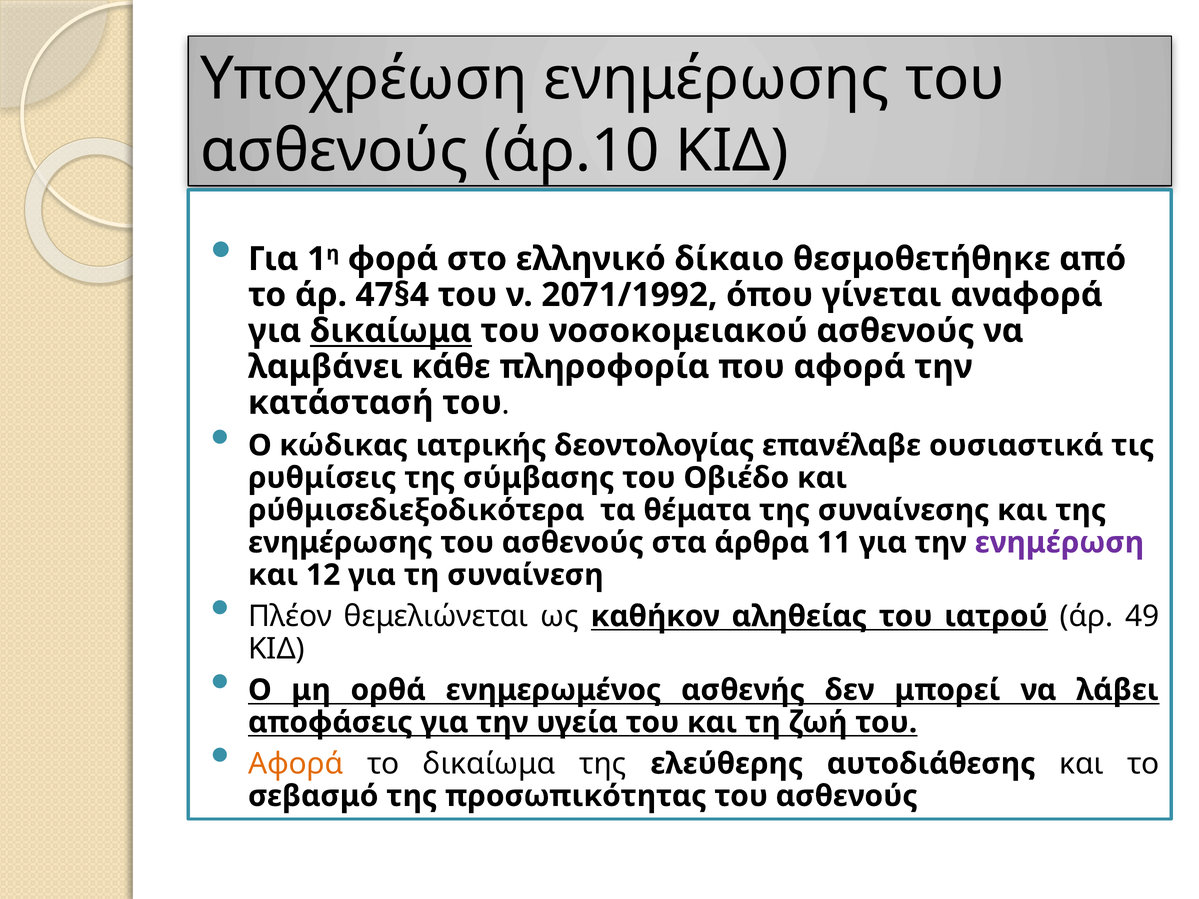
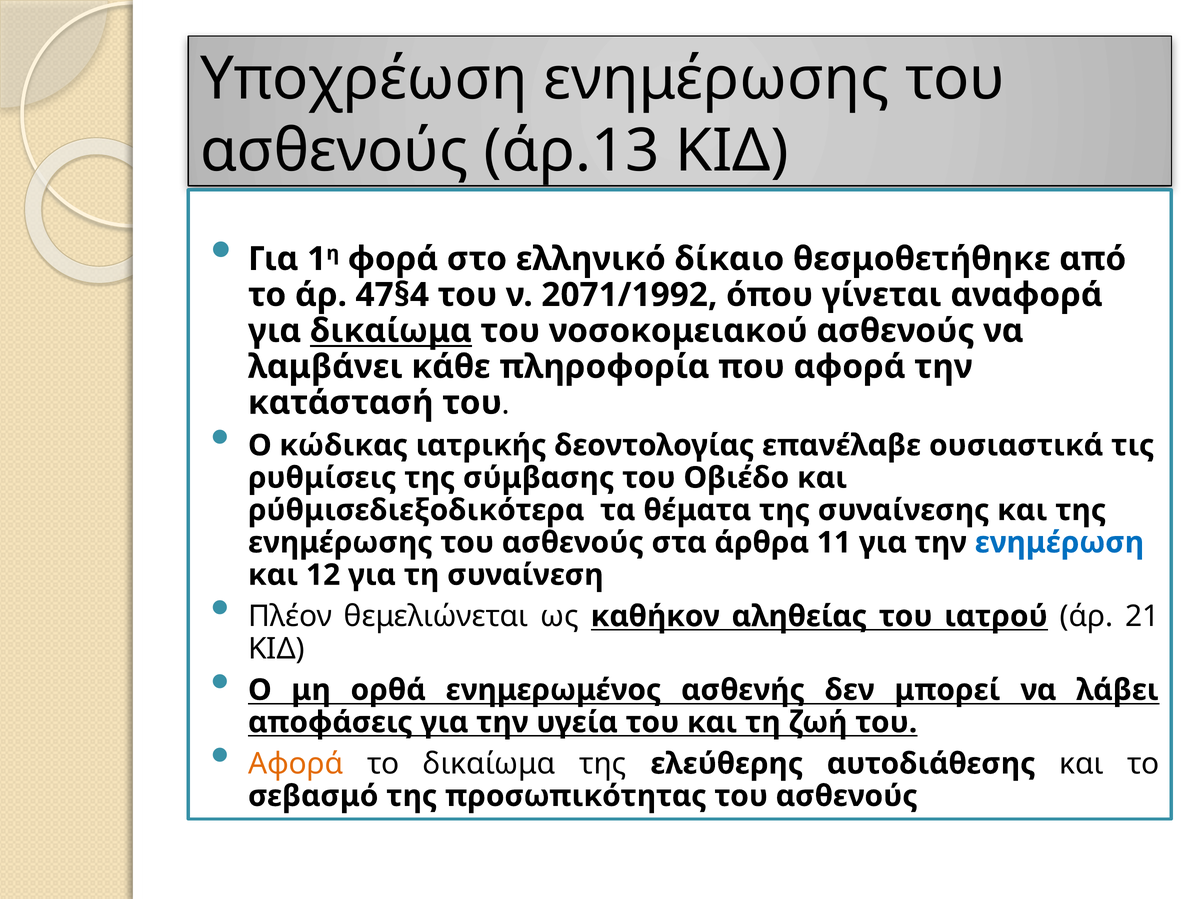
άρ.10: άρ.10 -> άρ.13
ενημέρωση colour: purple -> blue
49: 49 -> 21
